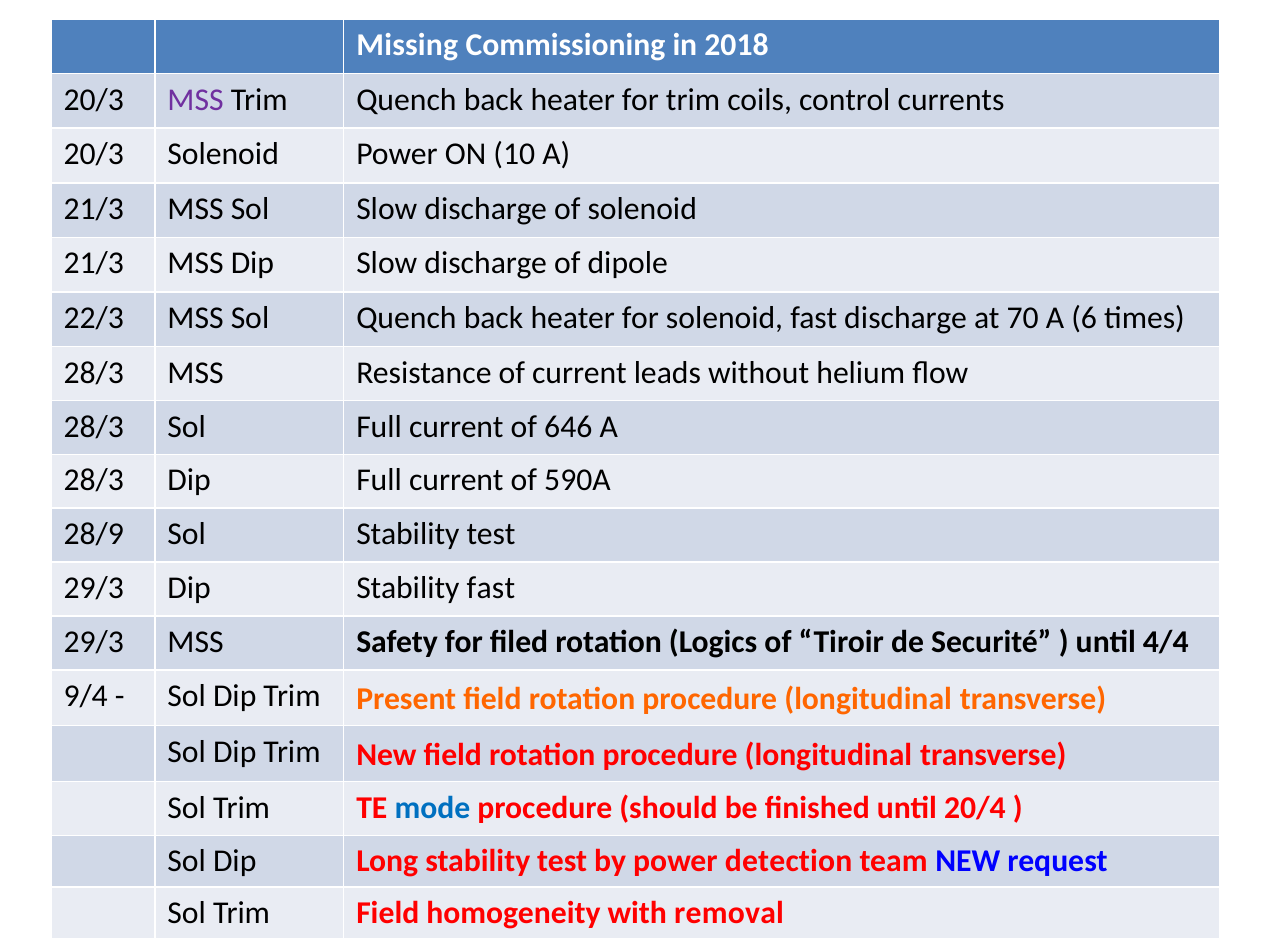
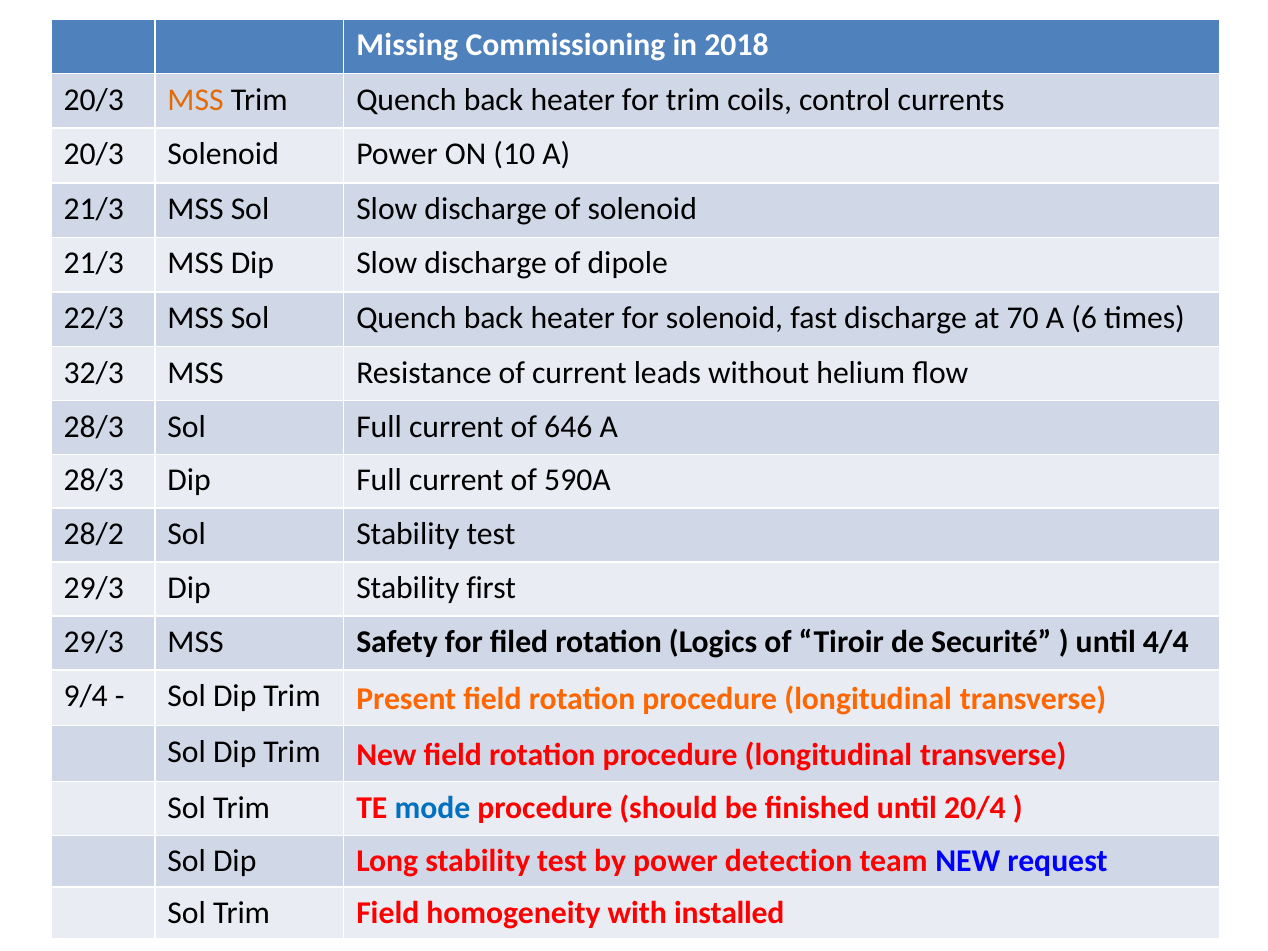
MSS at (196, 100) colour: purple -> orange
28/3 at (94, 373): 28/3 -> 32/3
28/9: 28/9 -> 28/2
Stability fast: fast -> first
removal: removal -> installed
